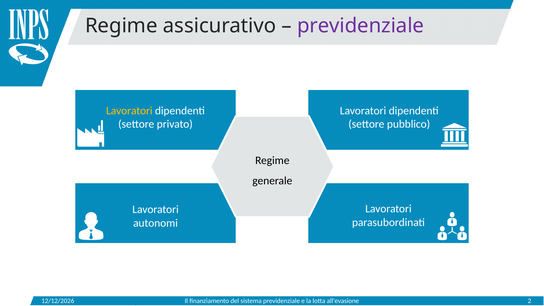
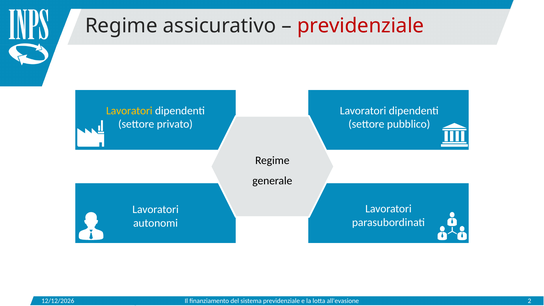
previdenziale at (361, 26) colour: purple -> red
